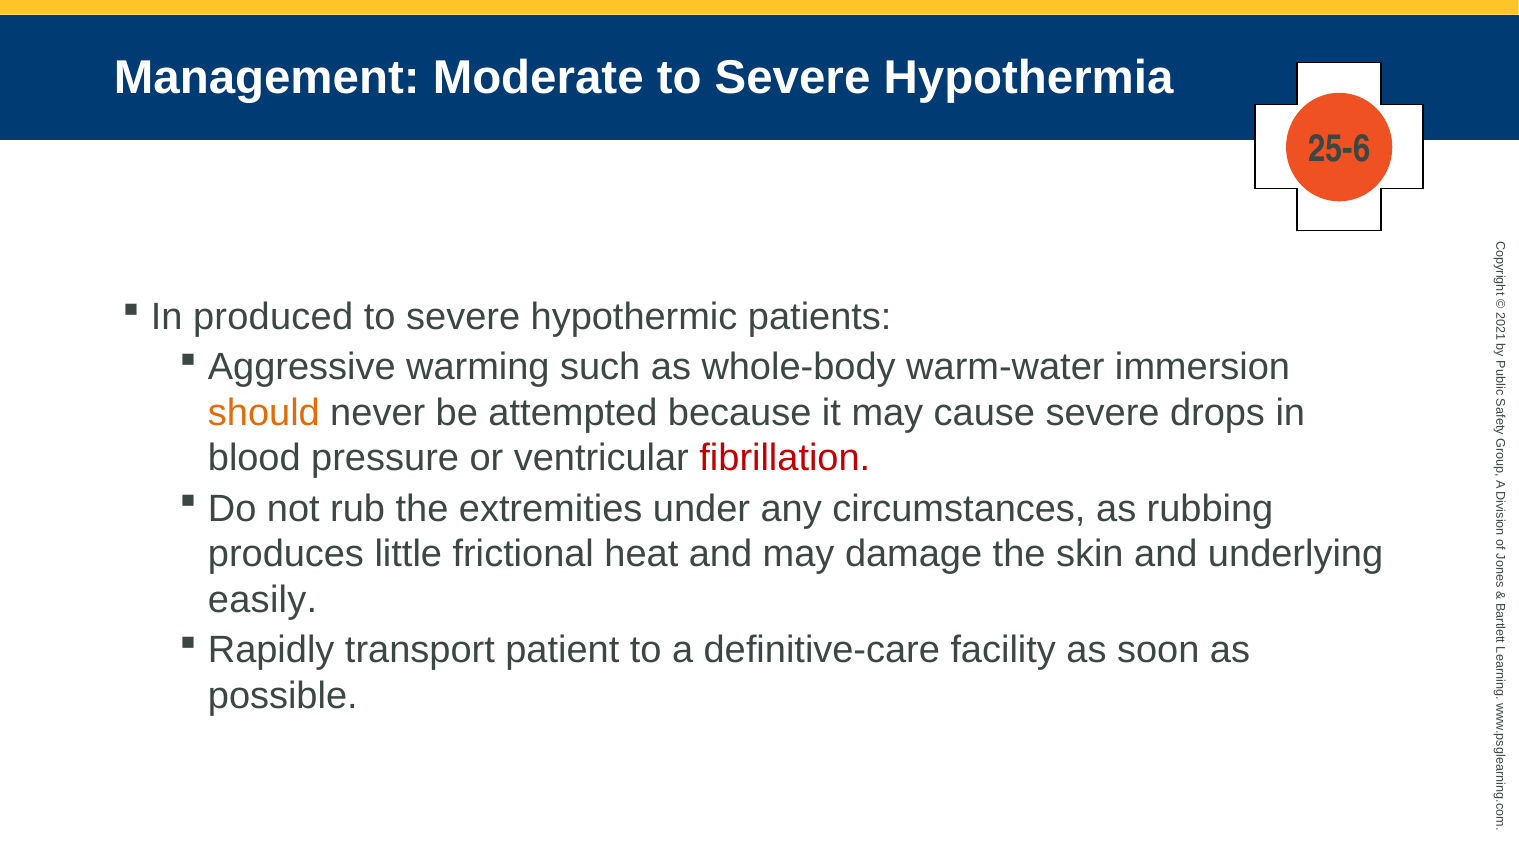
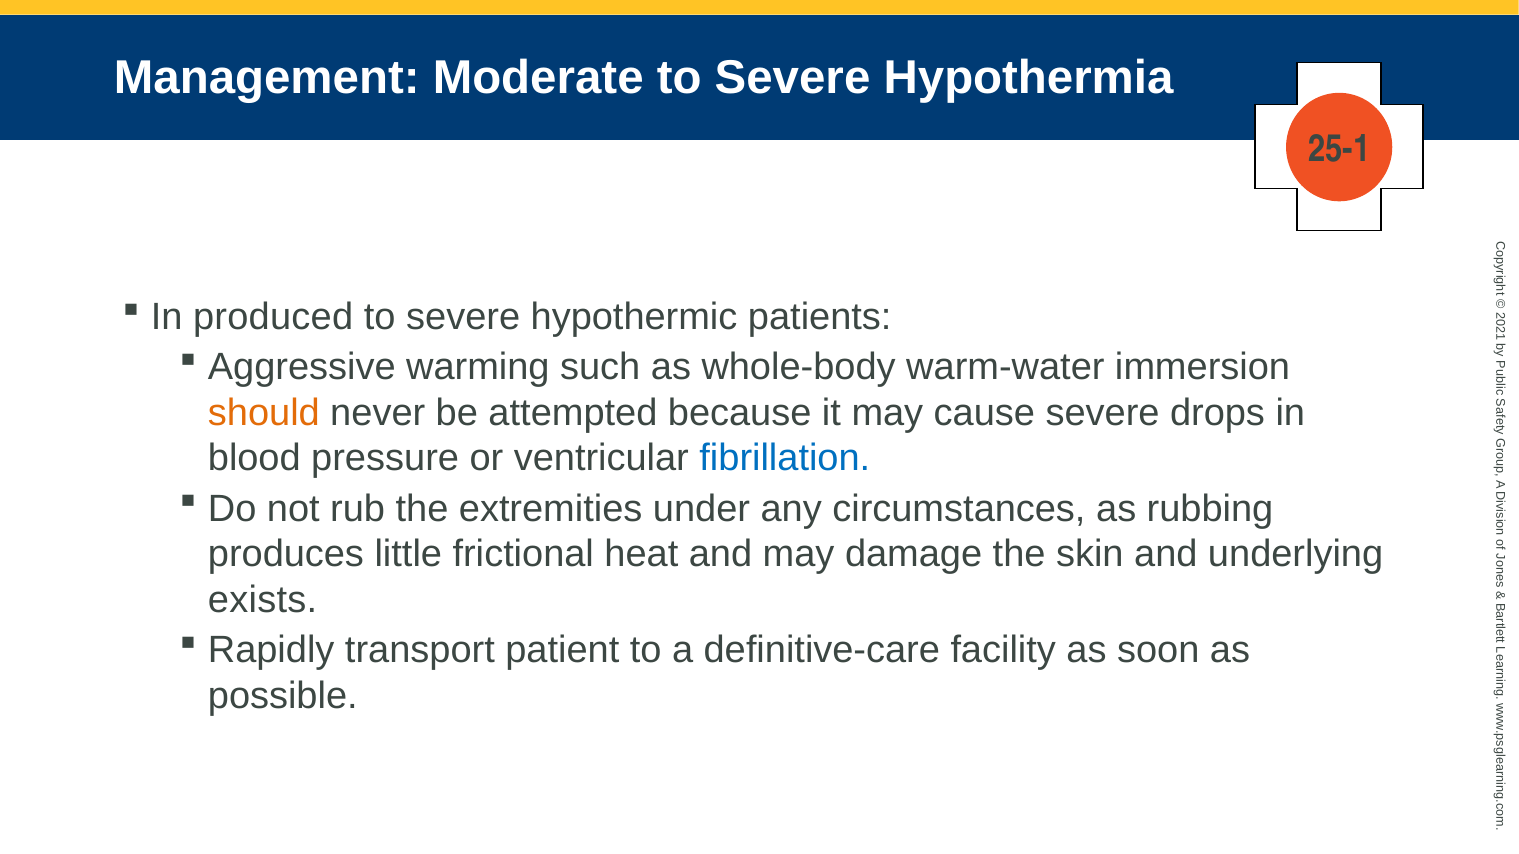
25-6: 25-6 -> 25-1
fibrillation colour: red -> blue
easily: easily -> exists
